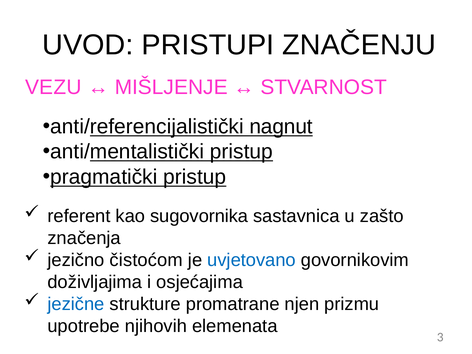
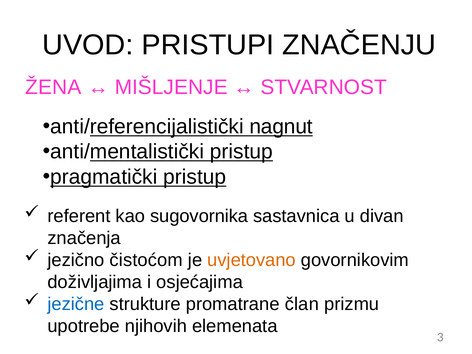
VEZU: VEZU -> ŽENA
zašto: zašto -> divan
uvjetovano colour: blue -> orange
njen: njen -> član
